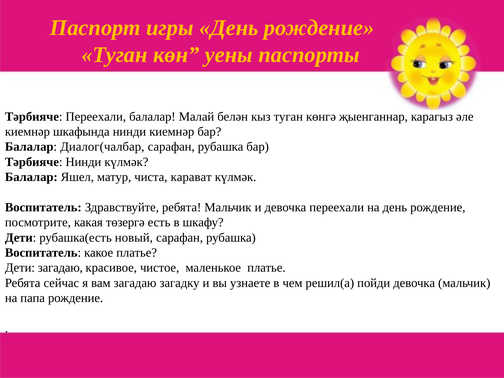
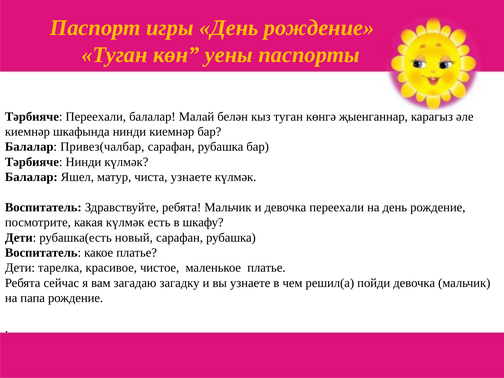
Диалог(чалбар: Диалог(чалбар -> Привез(чалбар
чиста карават: карават -> узнаете
какая төзергә: төзергә -> күлмәк
Дети загадаю: загадаю -> тарелка
